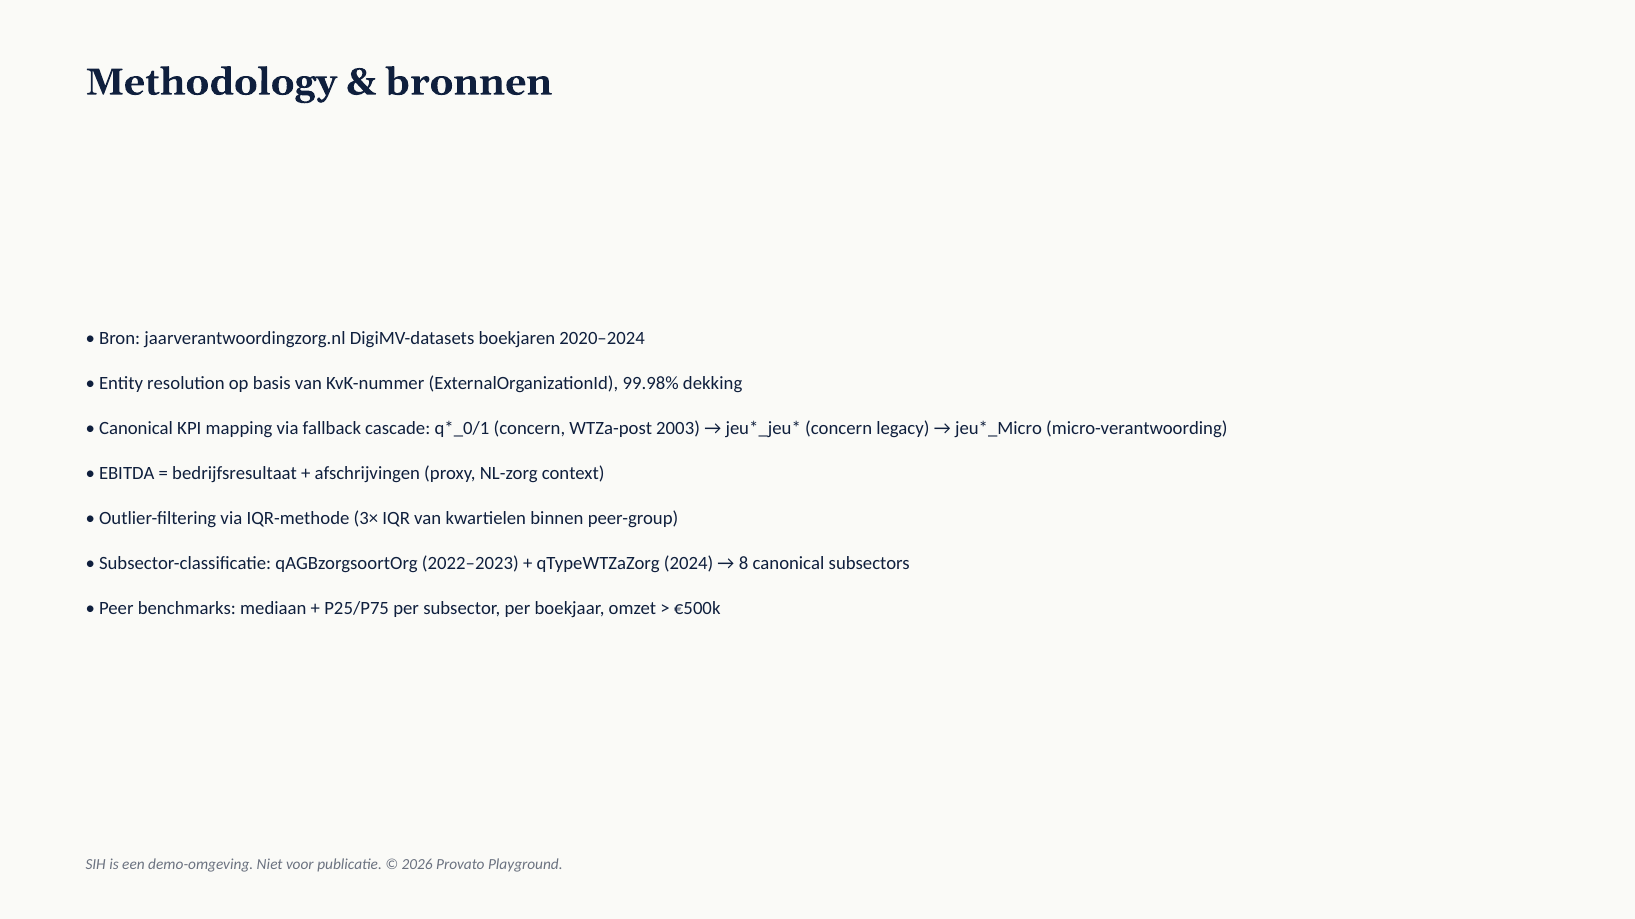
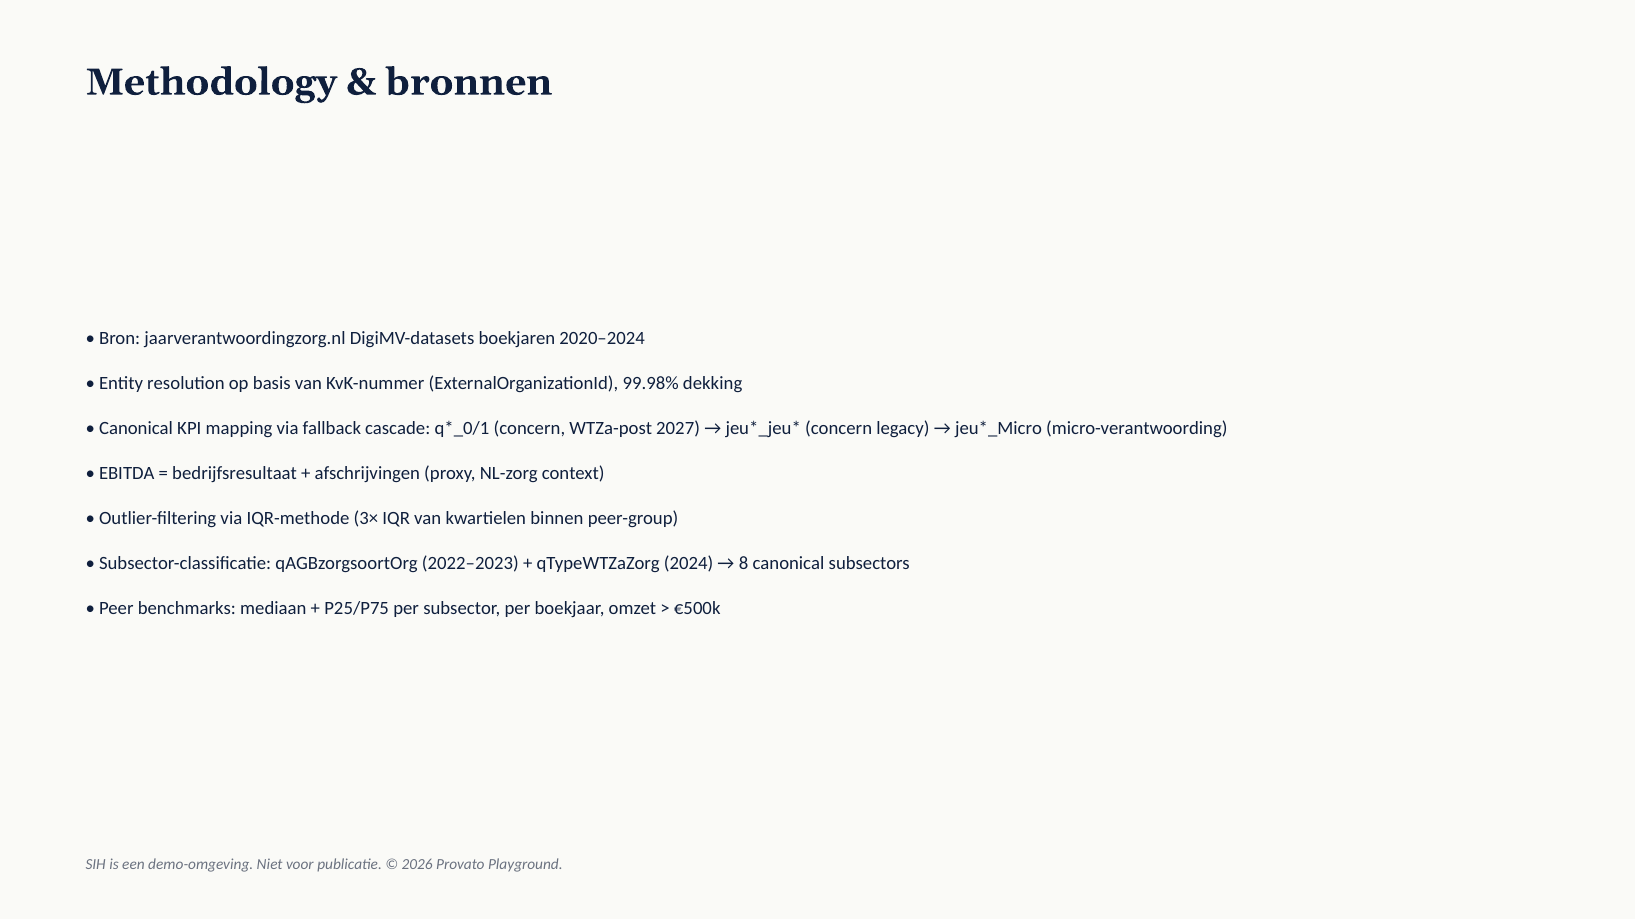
2003: 2003 -> 2027
